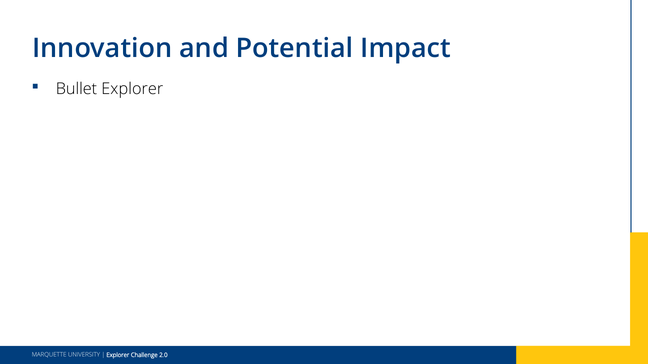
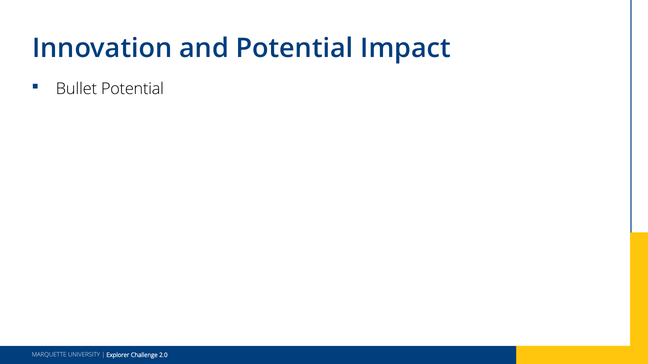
Bullet Explorer: Explorer -> Potential
